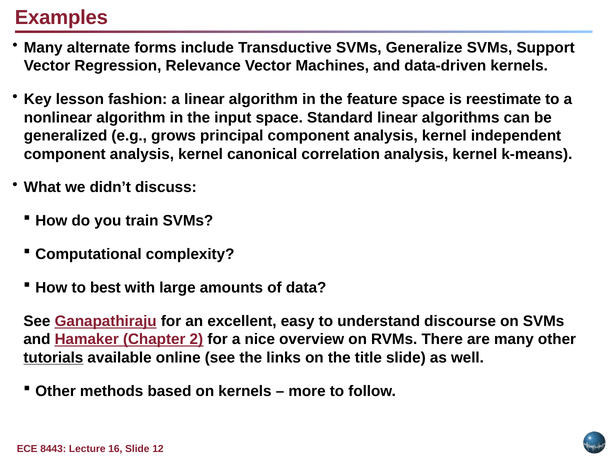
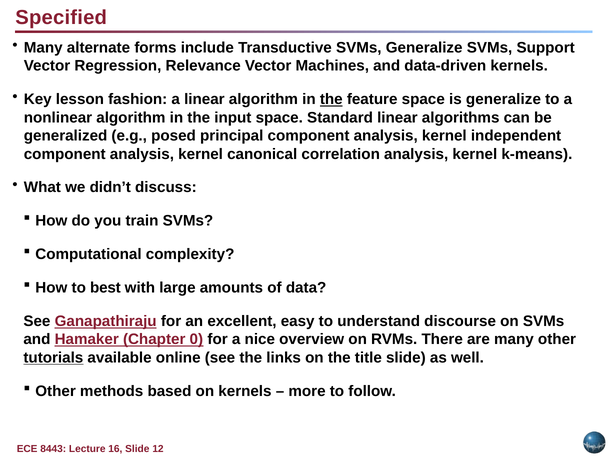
Examples: Examples -> Specified
the at (331, 99) underline: none -> present
is reestimate: reestimate -> generalize
grows: grows -> posed
2: 2 -> 0
